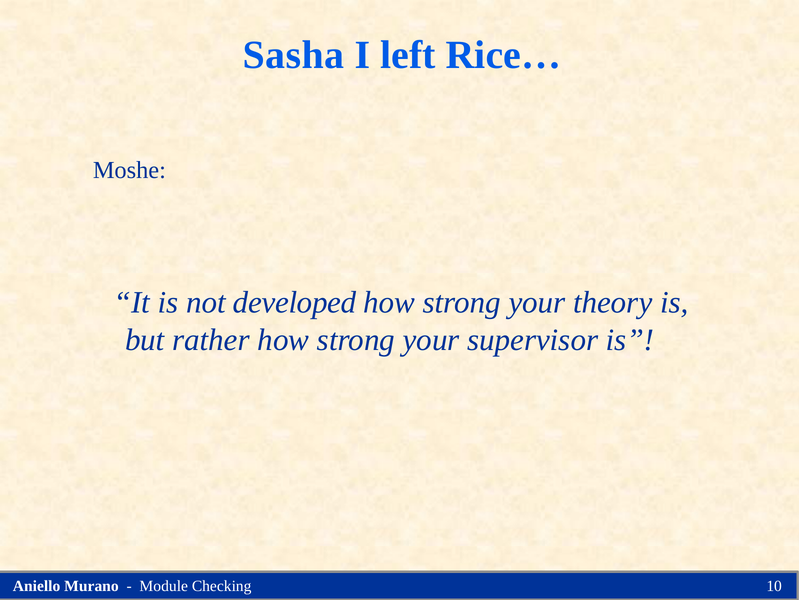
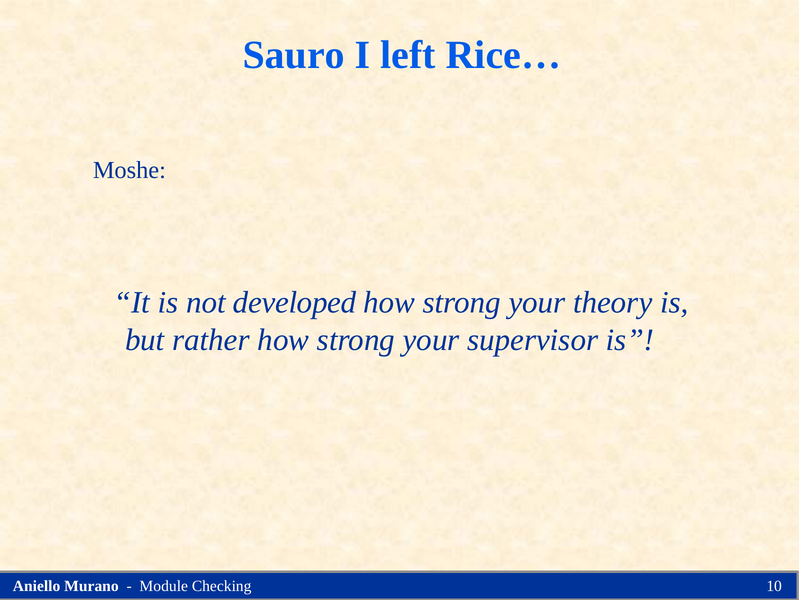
Sasha: Sasha -> Sauro
